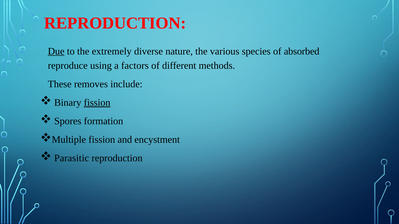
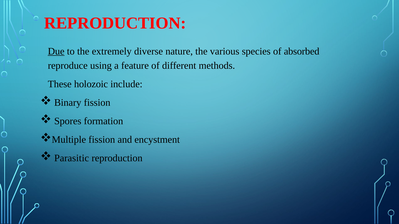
factors: factors -> feature
removes: removes -> holozoic
fission at (97, 103) underline: present -> none
